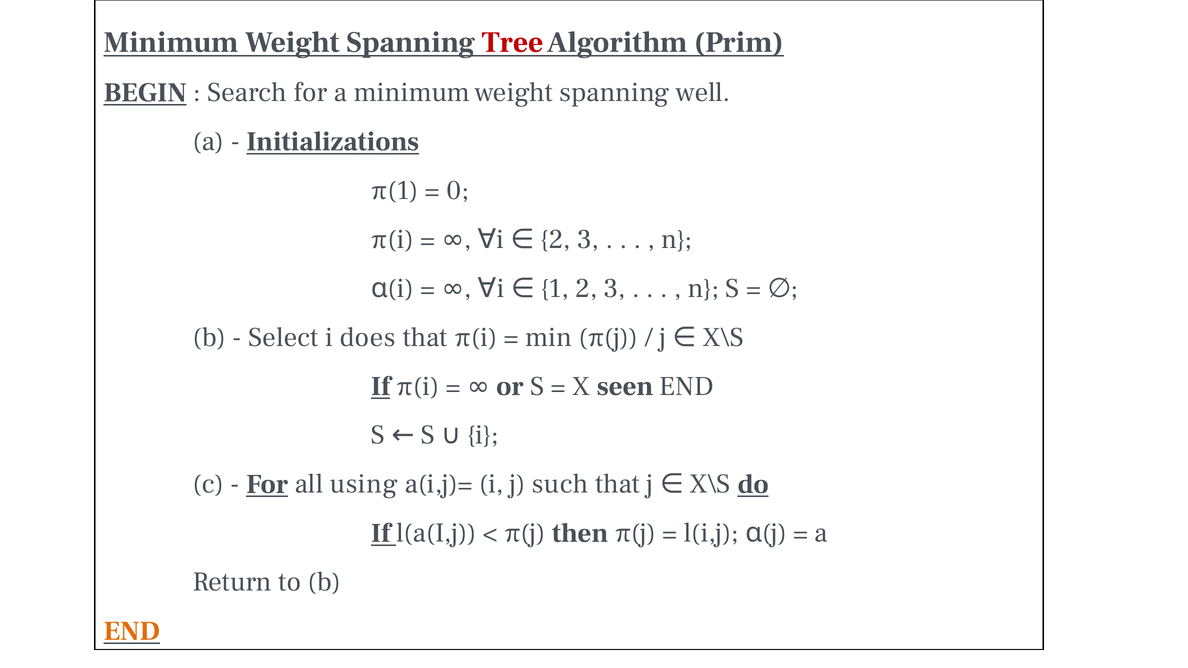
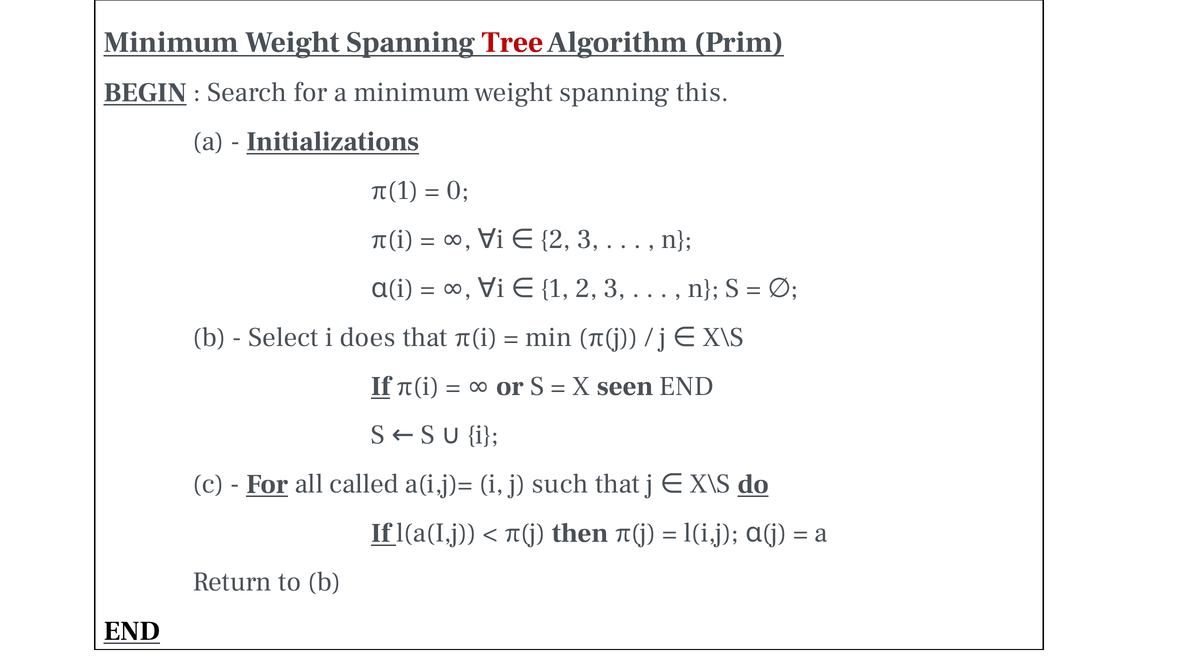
well: well -> this
using: using -> called
END at (132, 631) colour: orange -> black
